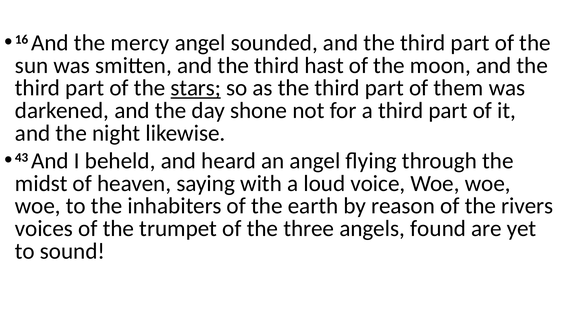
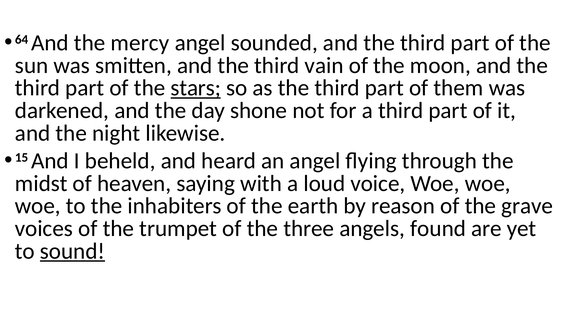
16: 16 -> 64
hast: hast -> vain
43: 43 -> 15
rivers: rivers -> grave
sound underline: none -> present
